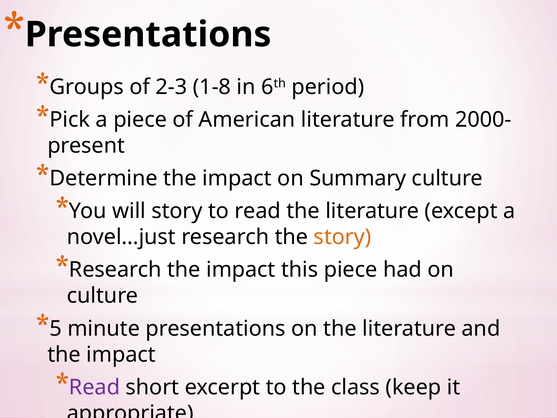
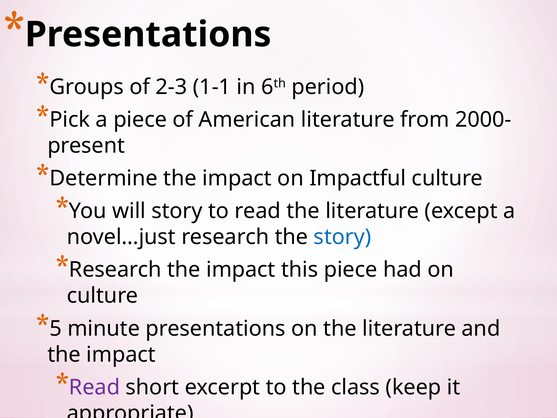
1-8: 1-8 -> 1-1
Summary: Summary -> Impactful
story at (343, 237) colour: orange -> blue
